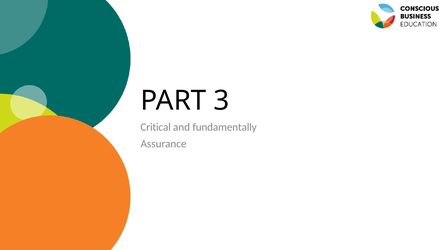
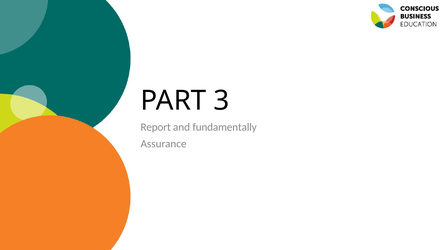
Critical: Critical -> Report
